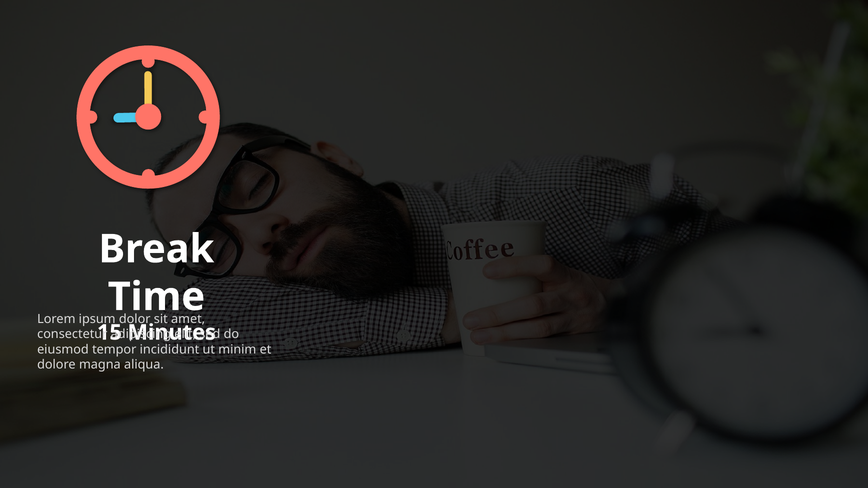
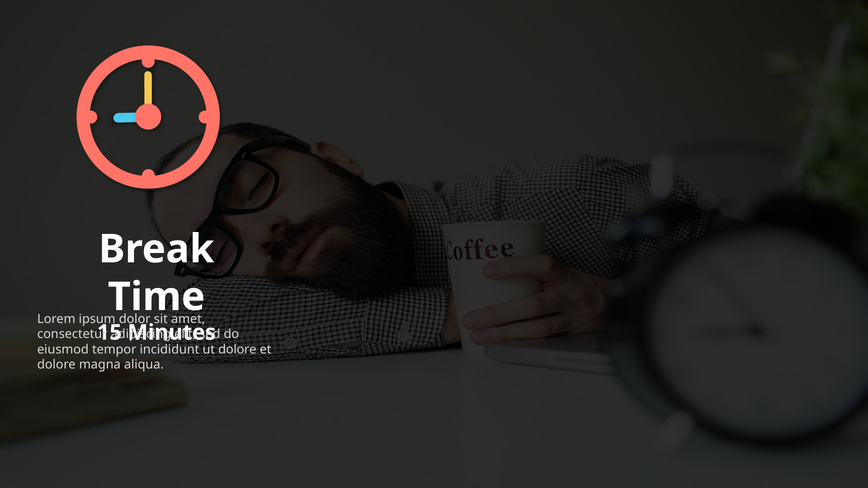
minim at (237, 350): minim -> dolore
